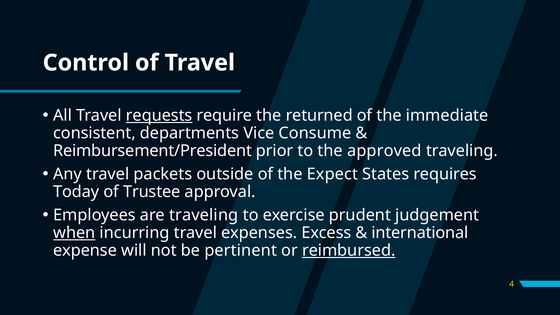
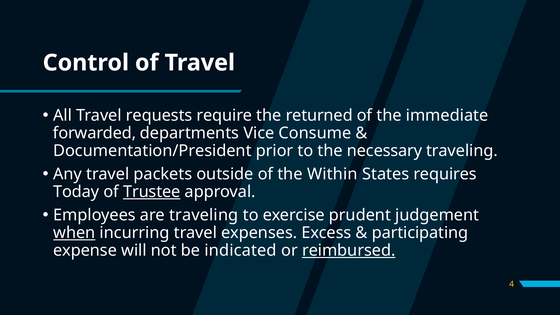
requests underline: present -> none
consistent: consistent -> forwarded
Reimbursement/President: Reimbursement/President -> Documentation/President
approved: approved -> necessary
Expect: Expect -> Within
Trustee underline: none -> present
international: international -> participating
pertinent: pertinent -> indicated
